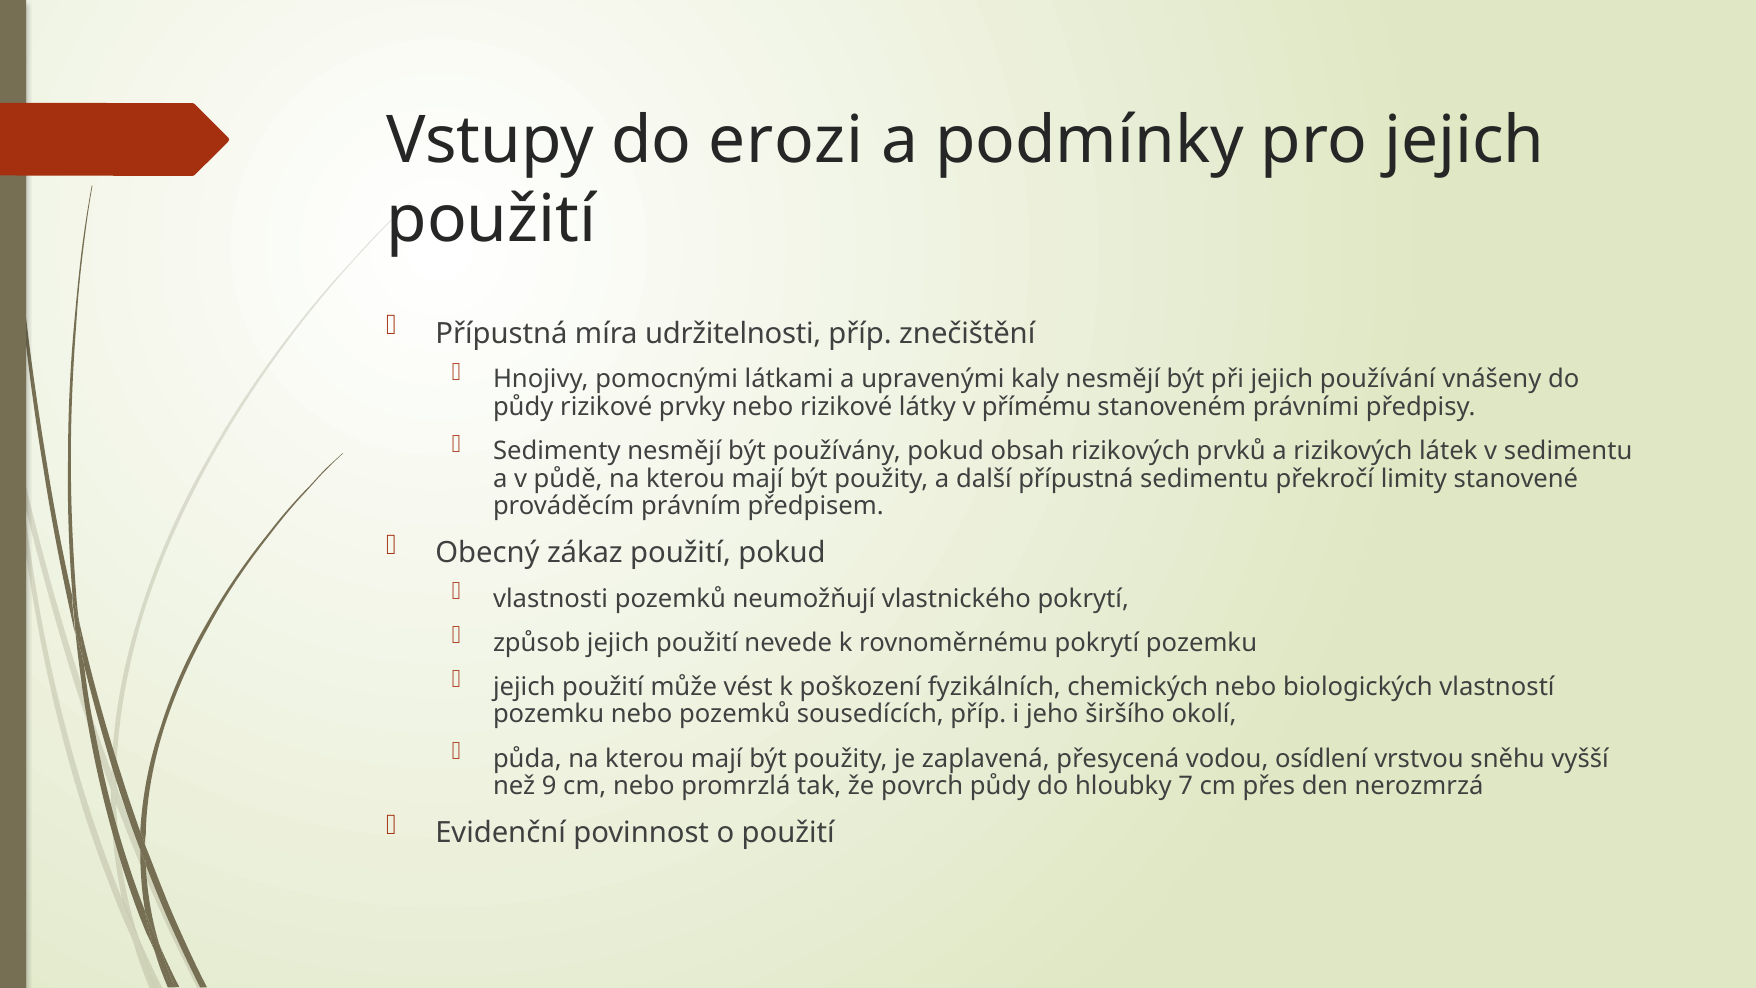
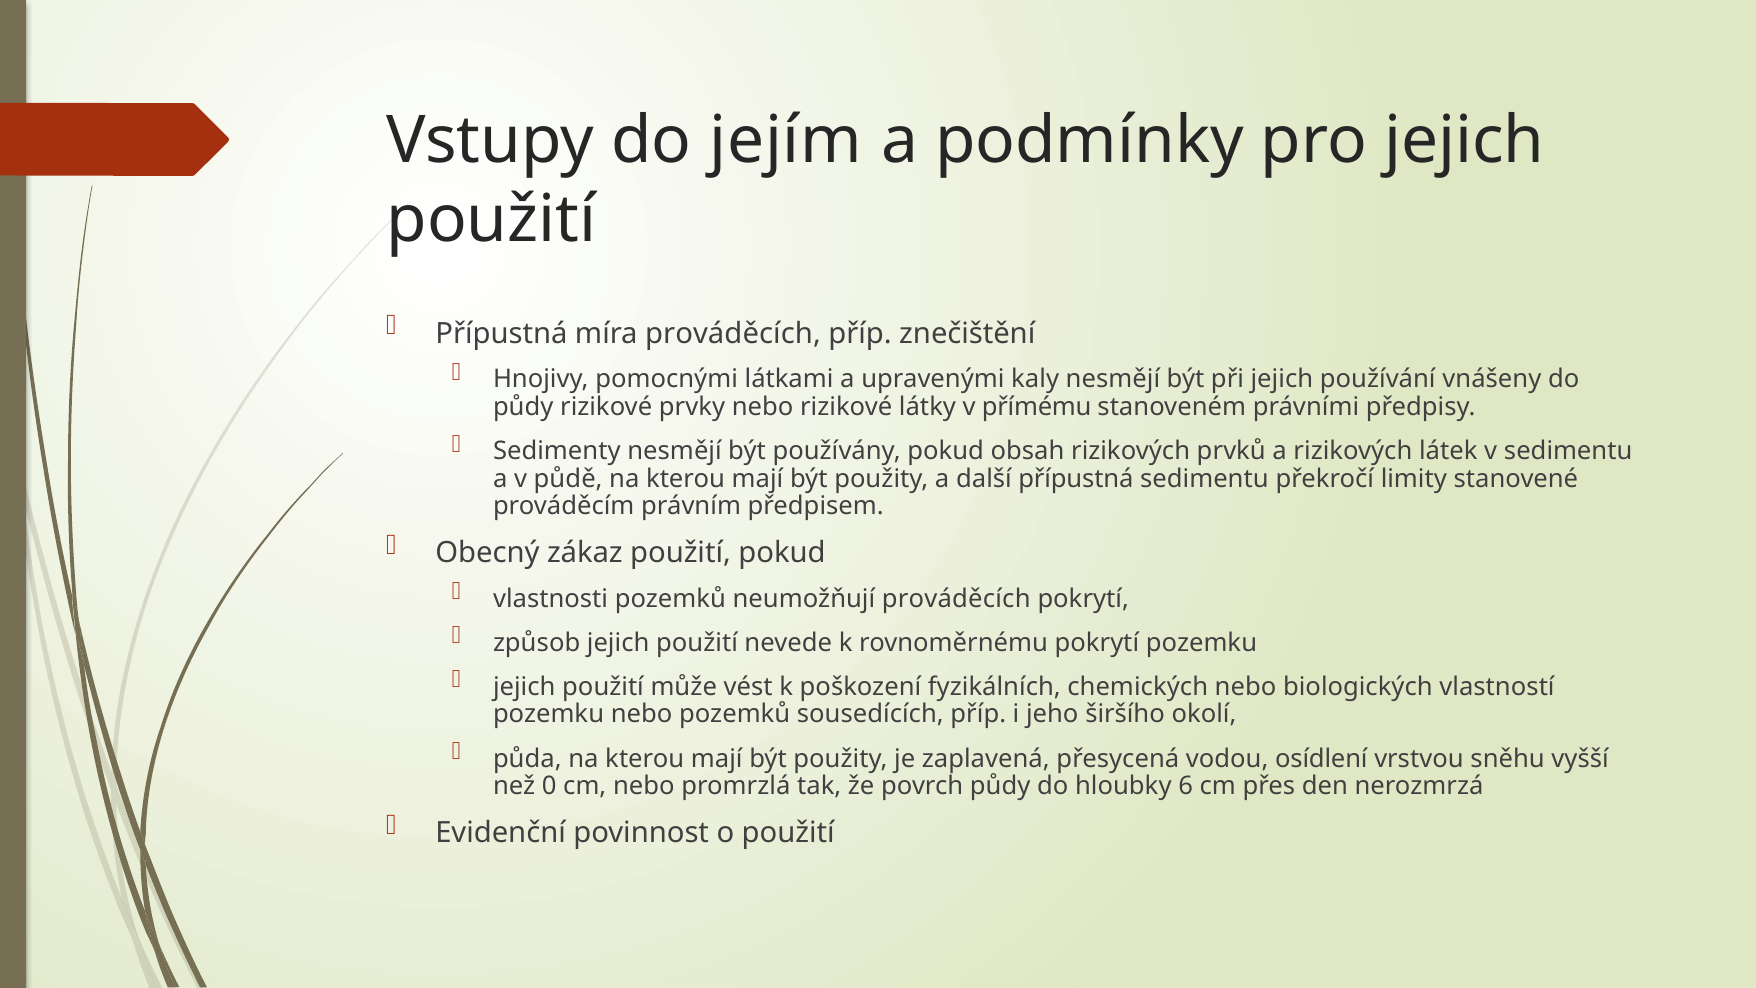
erozi: erozi -> jejím
míra udržitelnosti: udržitelnosti -> prováděcích
neumožňují vlastnického: vlastnického -> prováděcích
9: 9 -> 0
7: 7 -> 6
